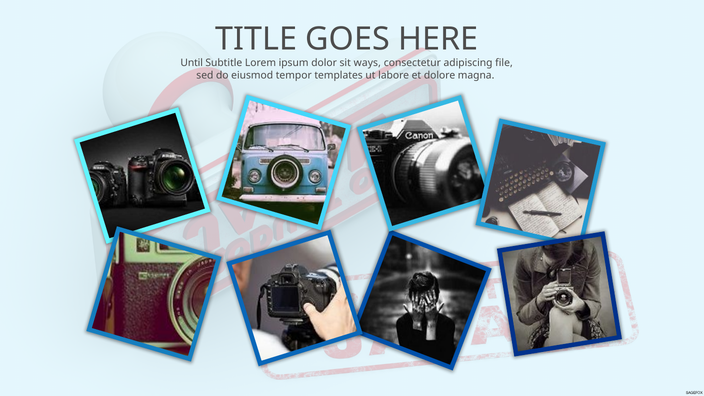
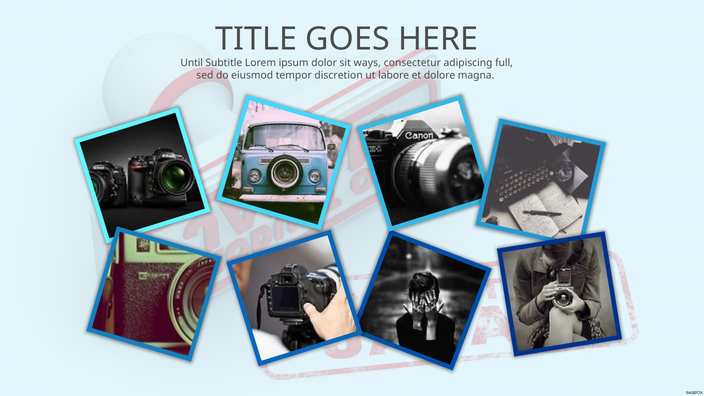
file: file -> full
templates: templates -> discretion
